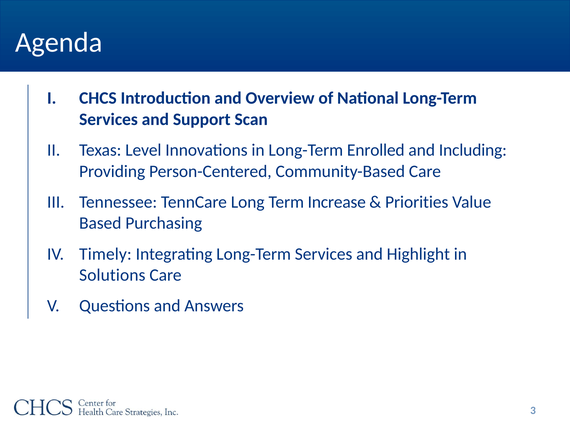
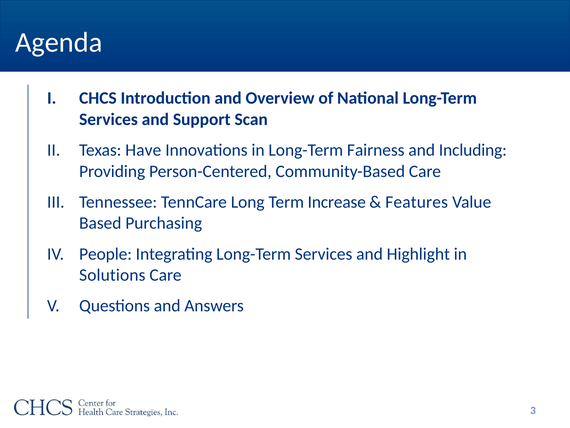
Level: Level -> Have
Enrolled: Enrolled -> Fairness
Priorities: Priorities -> Features
Timely: Timely -> People
